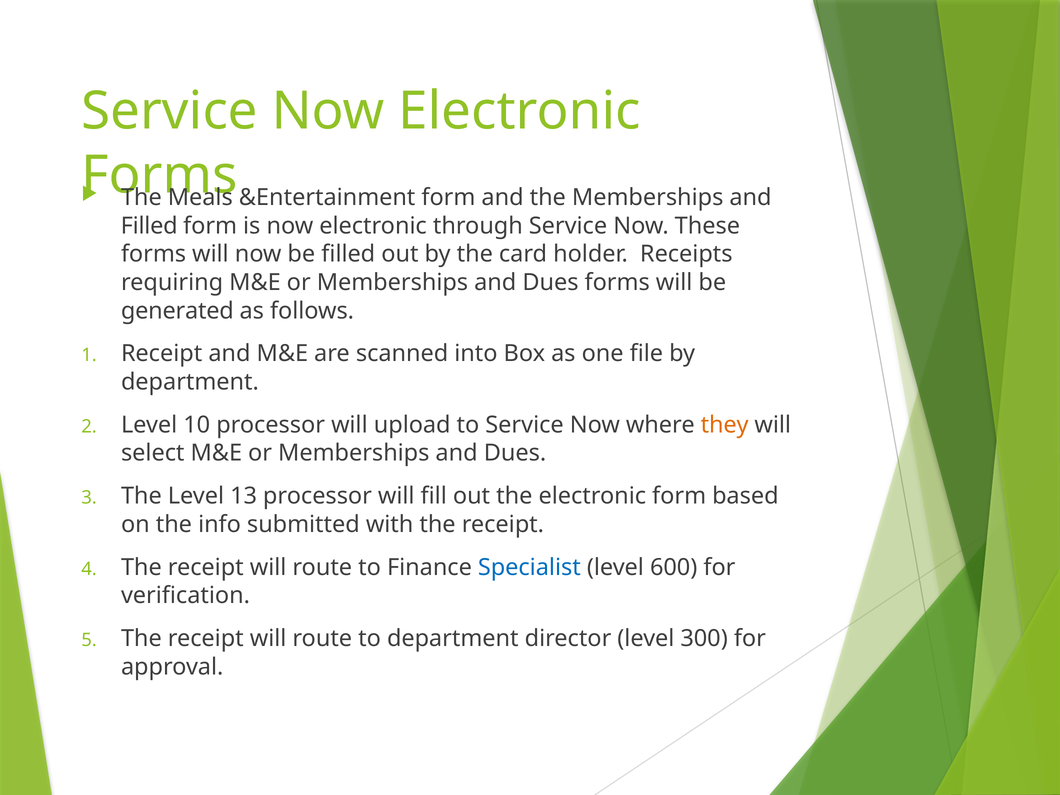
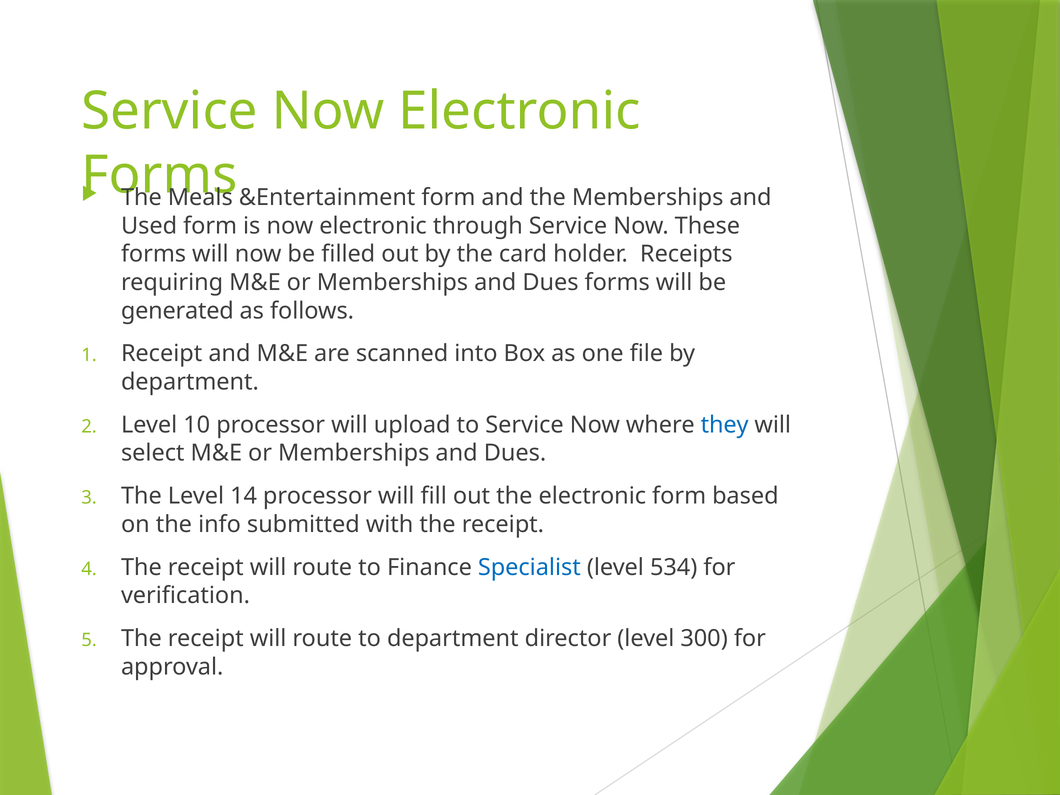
Filled at (149, 226): Filled -> Used
they colour: orange -> blue
13: 13 -> 14
600: 600 -> 534
